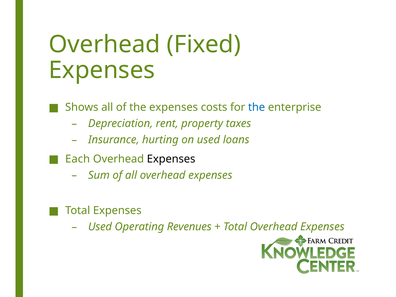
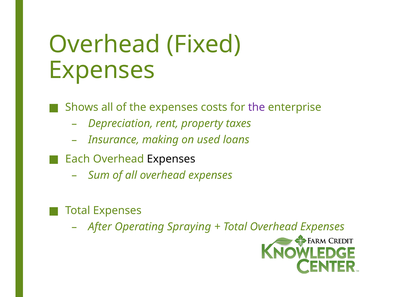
the at (257, 107) colour: blue -> purple
hurting: hurting -> making
Used at (100, 227): Used -> After
Revenues: Revenues -> Spraying
